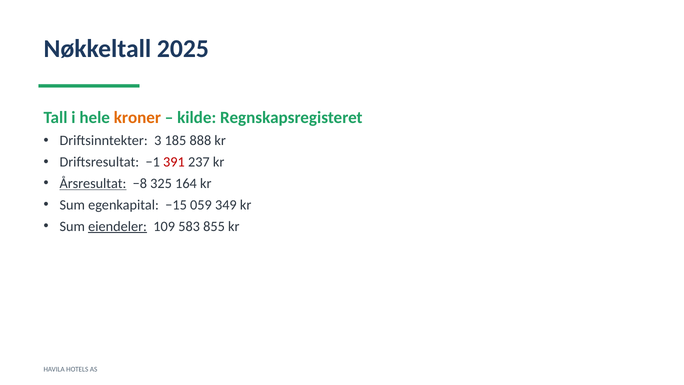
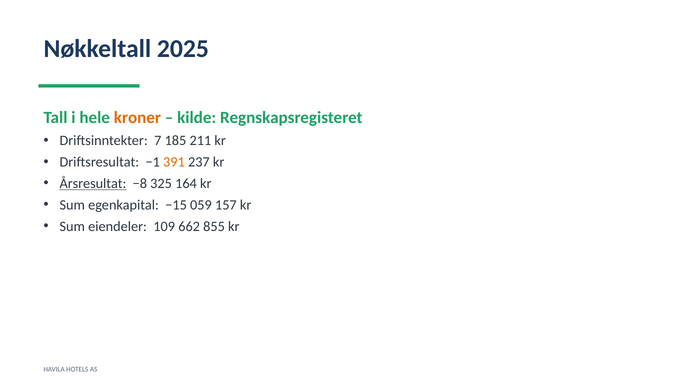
3: 3 -> 7
888: 888 -> 211
391 colour: red -> orange
349: 349 -> 157
eiendeler underline: present -> none
583: 583 -> 662
